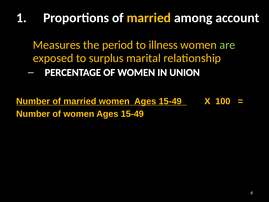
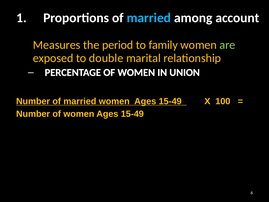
married at (149, 18) colour: yellow -> light blue
illness: illness -> family
surplus: surplus -> double
